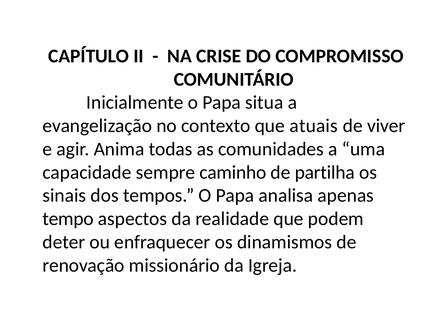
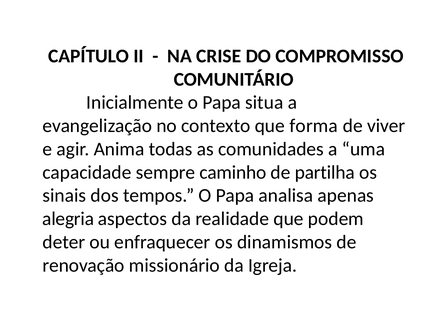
atuais: atuais -> forma
tempo: tempo -> alegria
